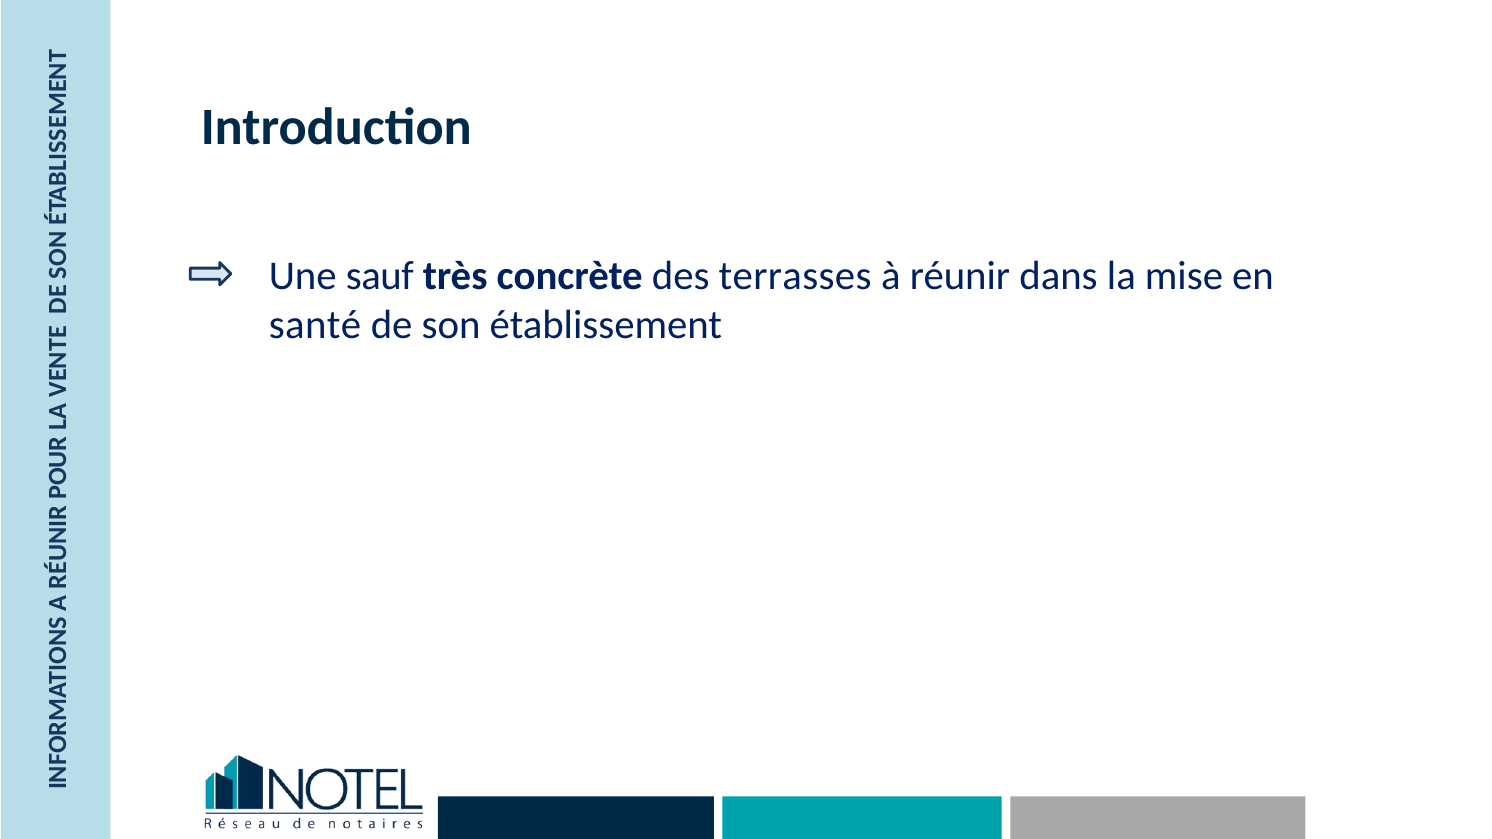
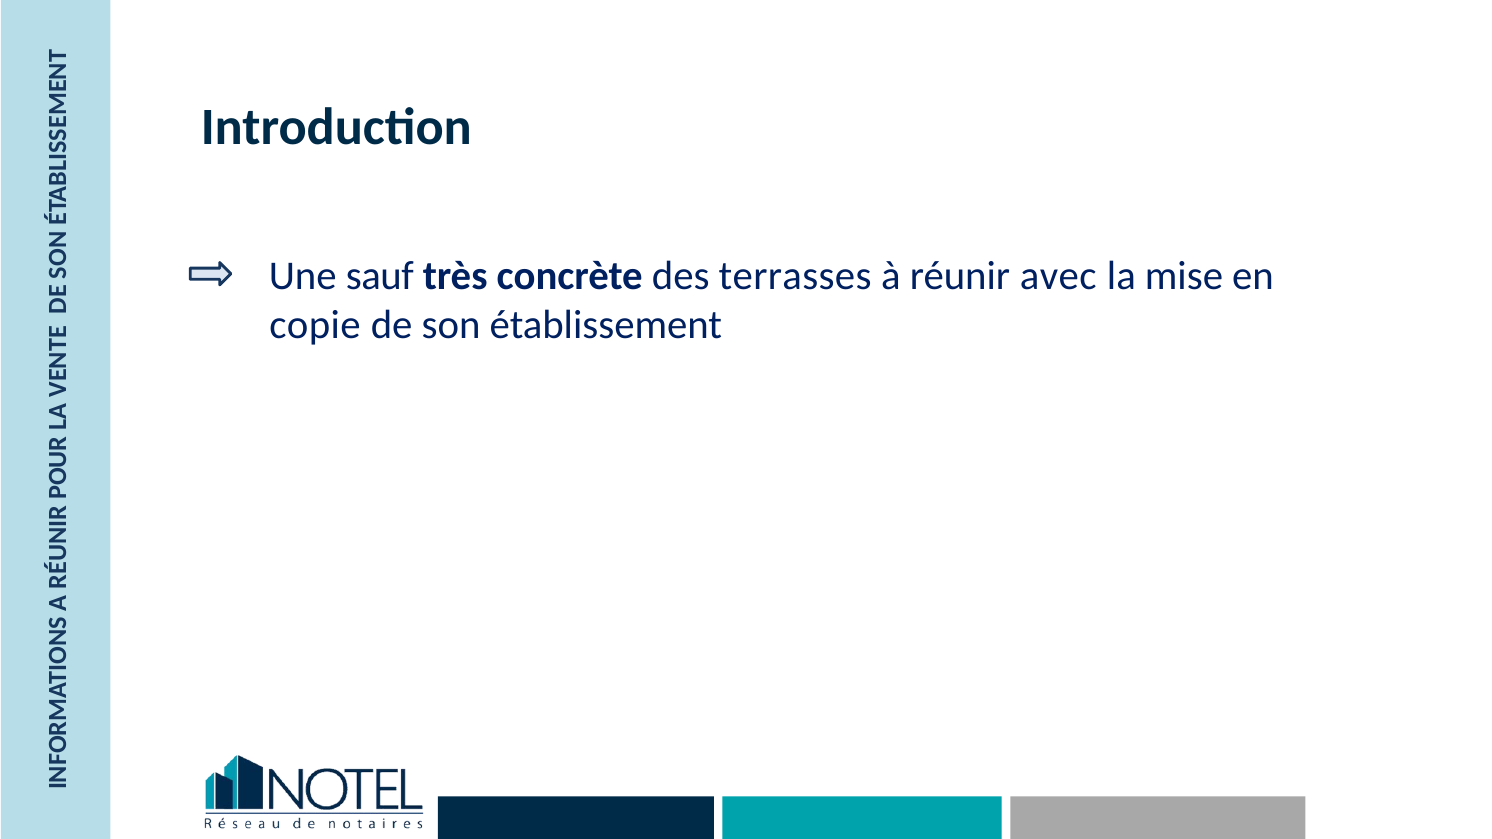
dans: dans -> avec
santé: santé -> copie
